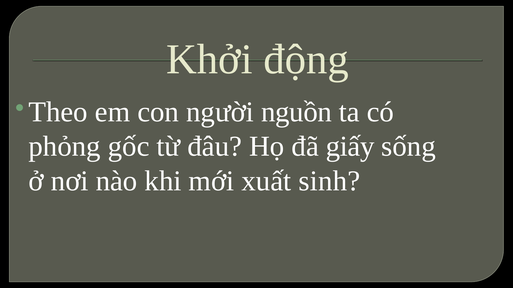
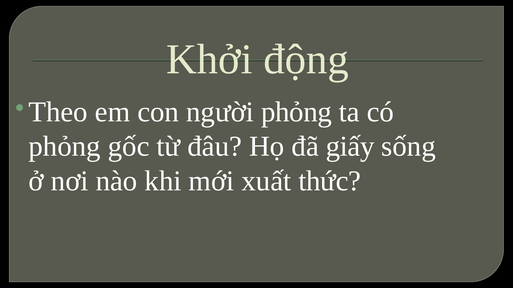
người nguồn: nguồn -> phỏng
sinh: sinh -> thức
